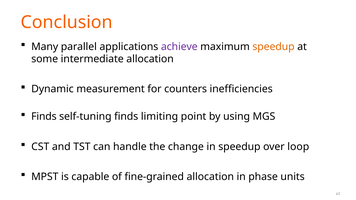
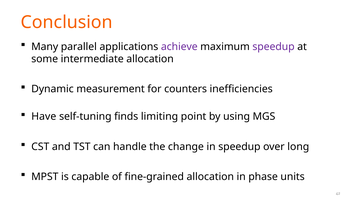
speedup at (274, 47) colour: orange -> purple
Finds at (44, 117): Finds -> Have
loop: loop -> long
